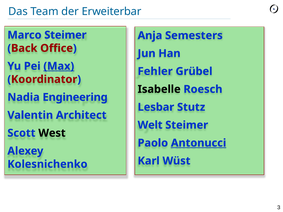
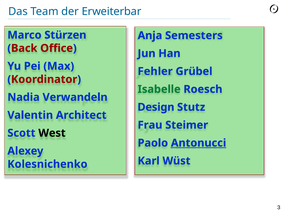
Marco Steimer: Steimer -> Stürzen
Max underline: present -> none
Isabelle colour: black -> green
Engineering: Engineering -> Verwandeln
Lesbar: Lesbar -> Design
Welt: Welt -> Frau
